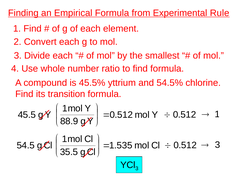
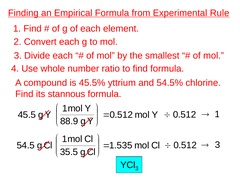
transition: transition -> stannous
